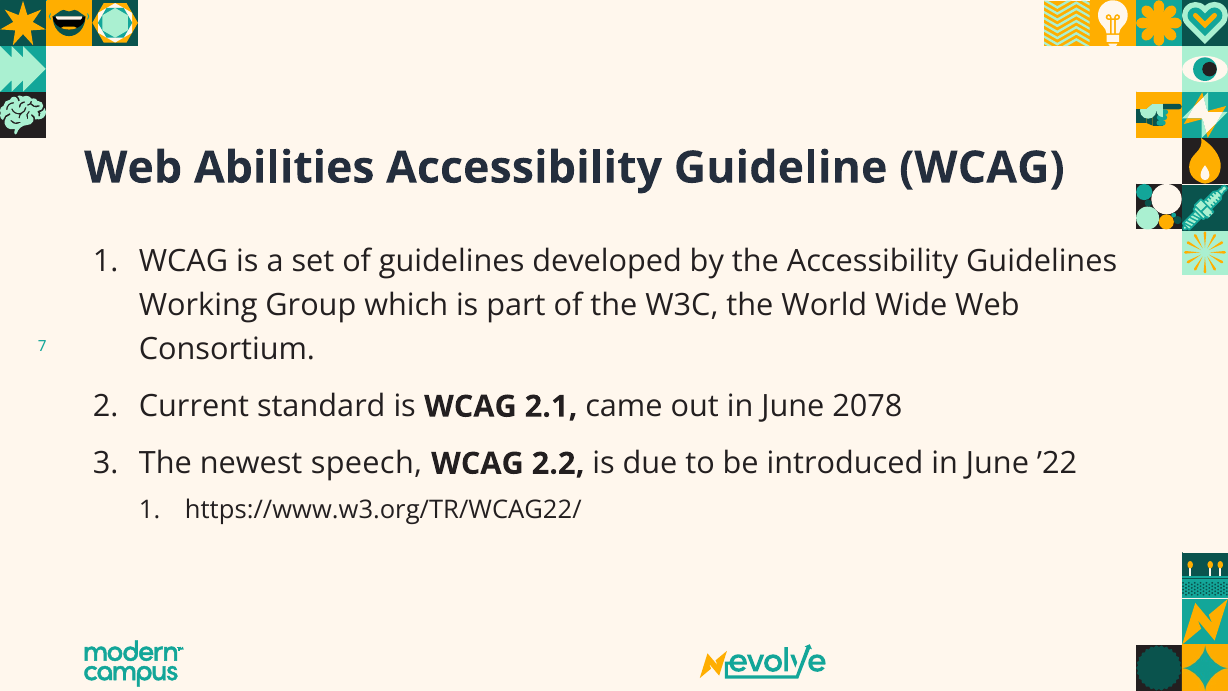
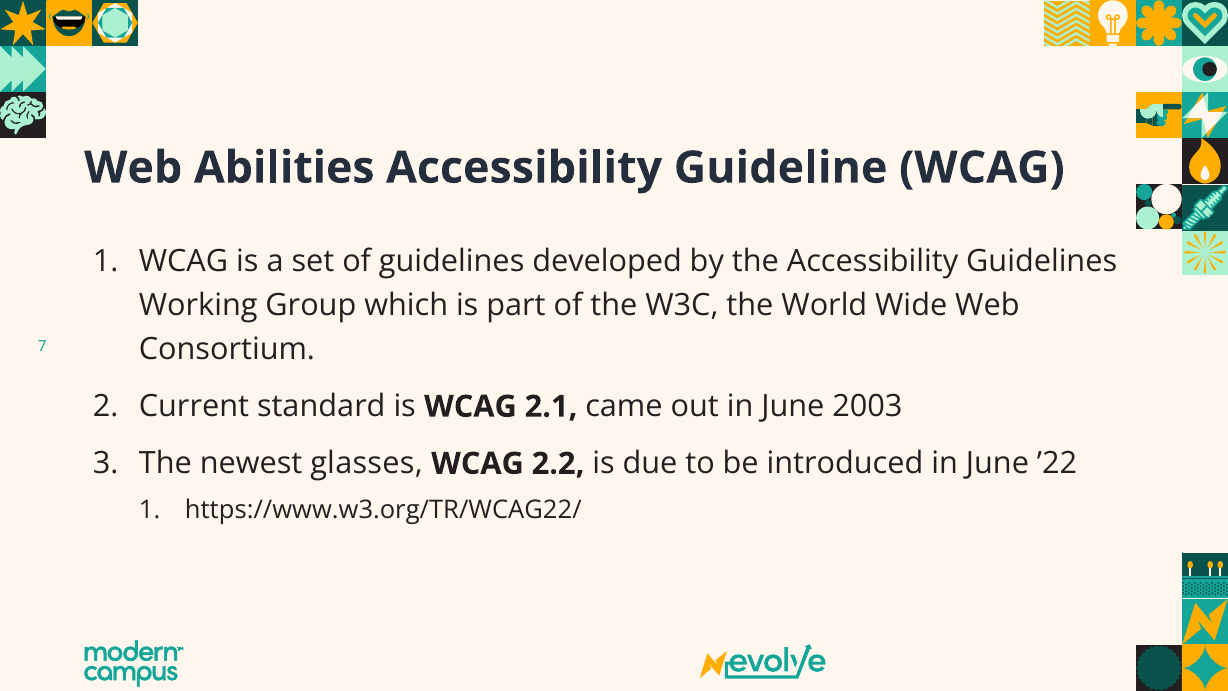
2078: 2078 -> 2003
speech: speech -> glasses
